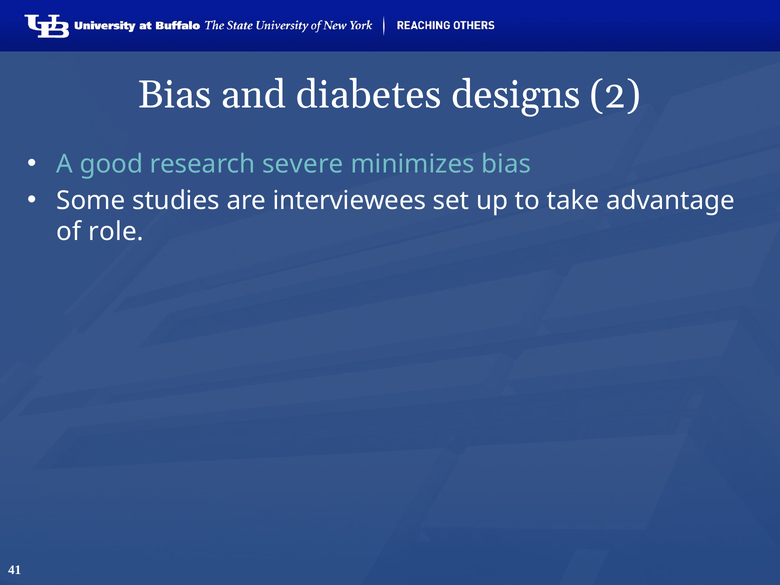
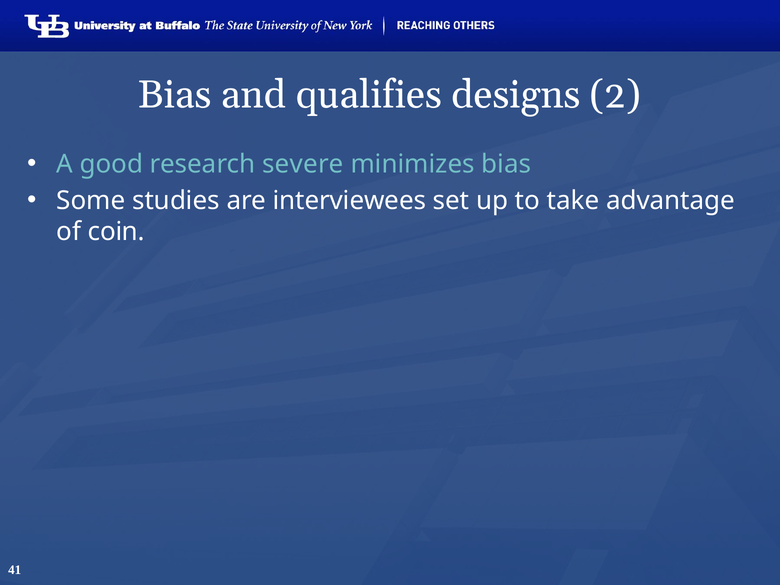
diabetes: diabetes -> qualifies
role: role -> coin
